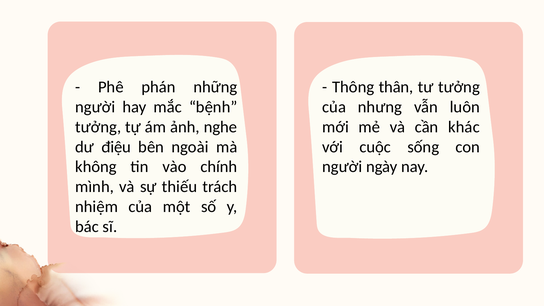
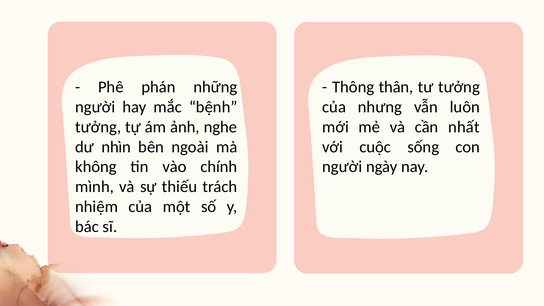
khác: khác -> nhất
điệu: điệu -> nhìn
